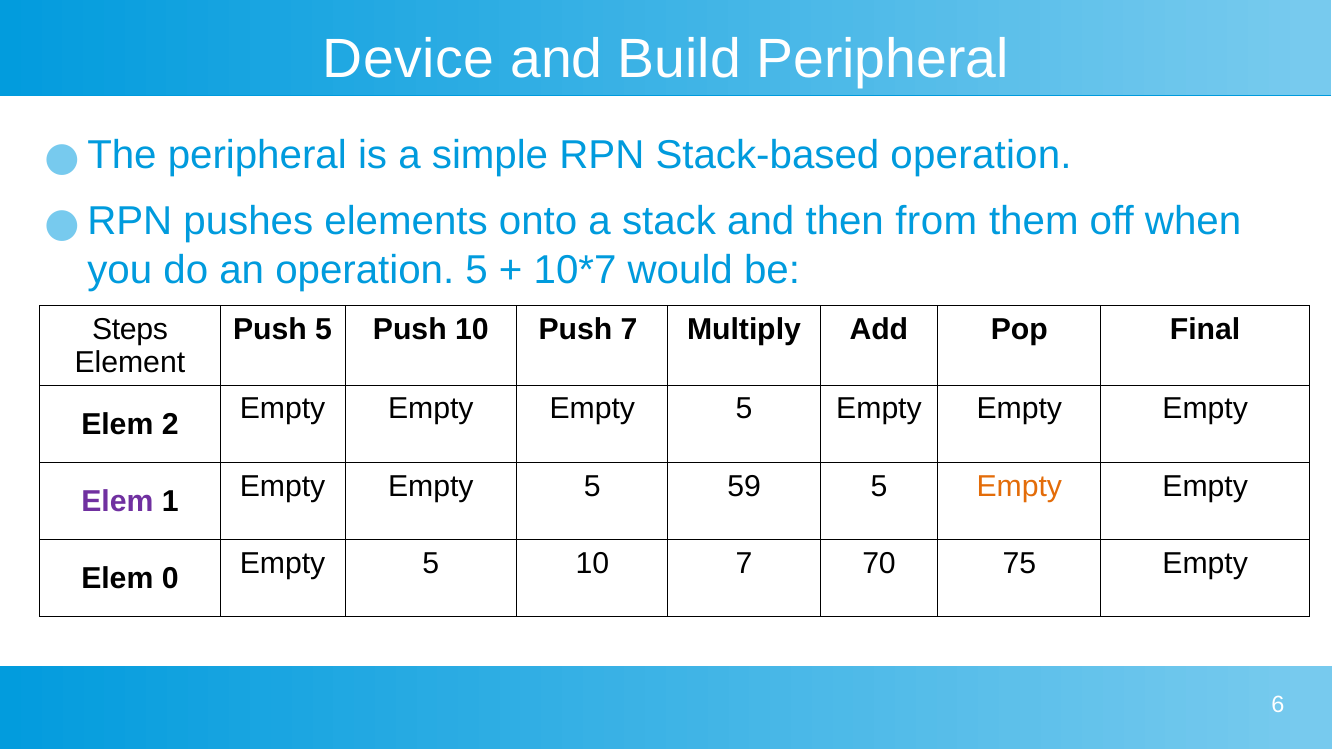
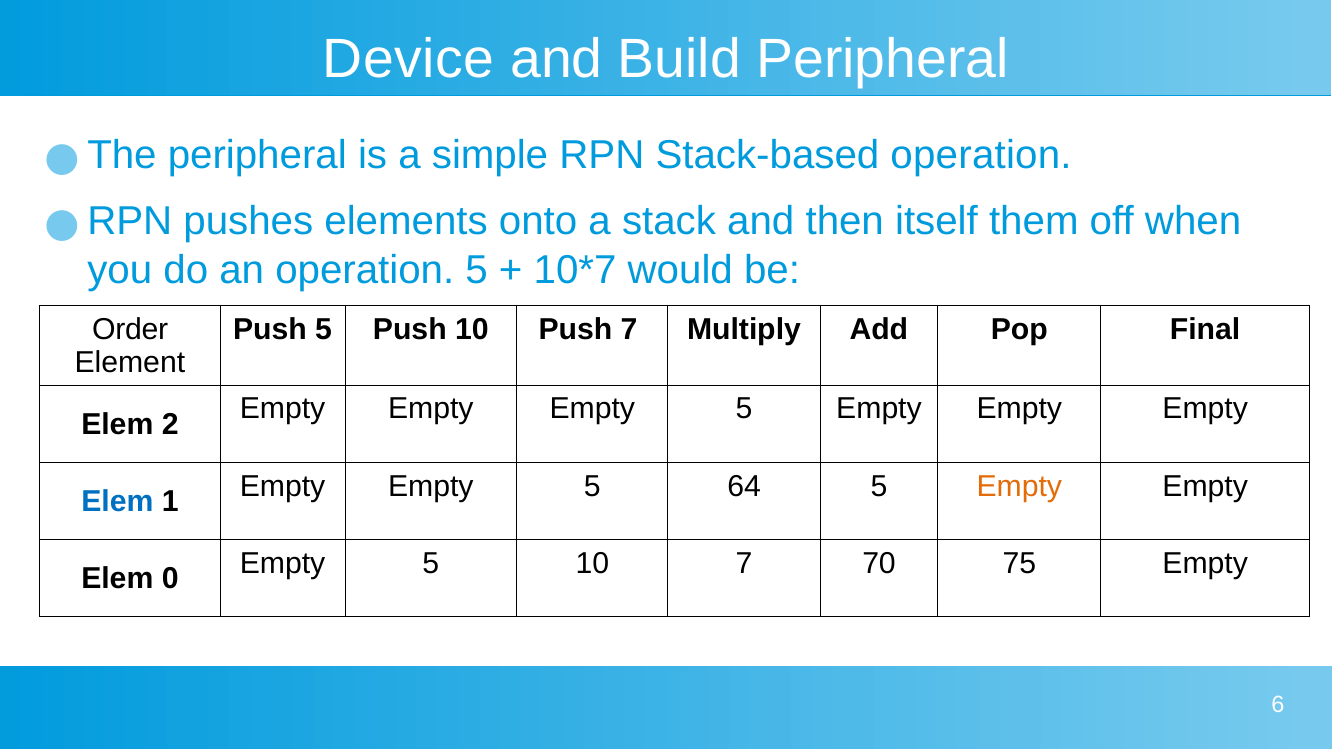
from: from -> itself
Steps: Steps -> Order
59: 59 -> 64
Elem at (117, 502) colour: purple -> blue
